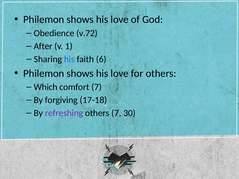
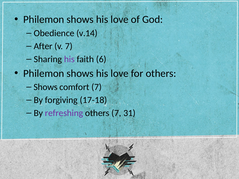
v.72: v.72 -> v.14
v 1: 1 -> 7
his at (69, 59) colour: blue -> purple
Which at (46, 87): Which -> Shows
30: 30 -> 31
